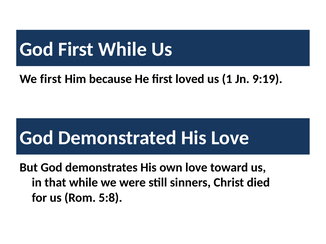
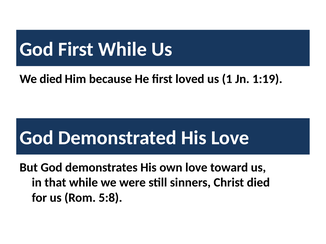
We first: first -> died
9:19: 9:19 -> 1:19
